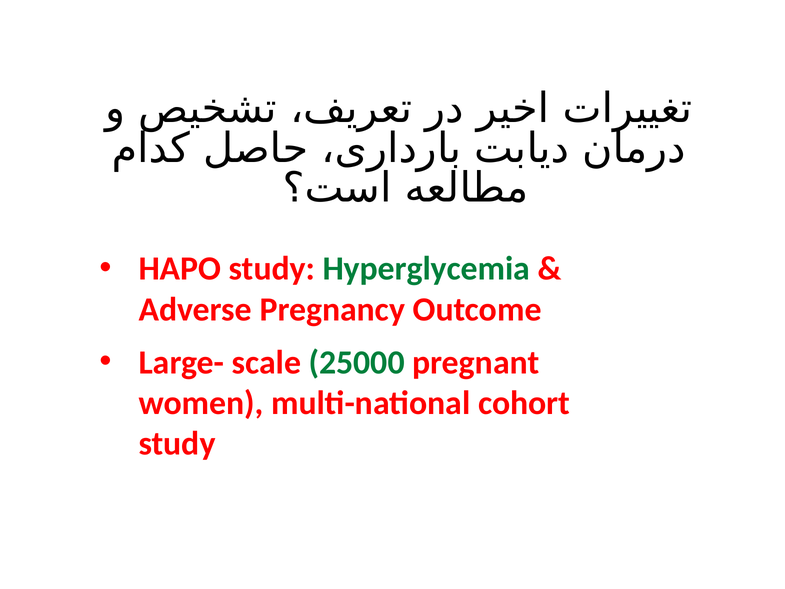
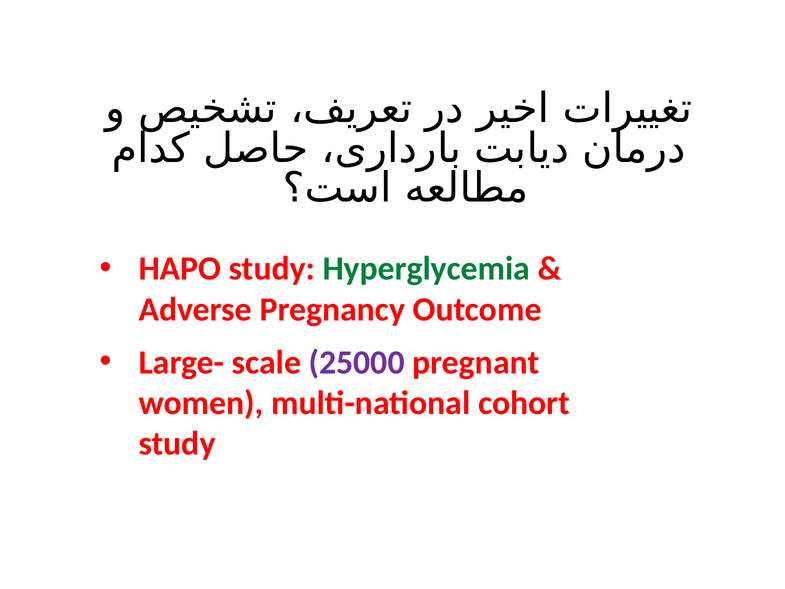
25000 colour: green -> purple
